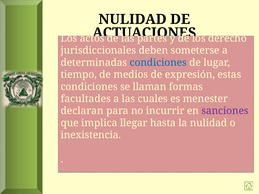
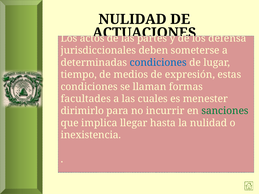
derecho: derecho -> defensa
declaran: declaran -> dirimirlo
sanciones colour: purple -> green
